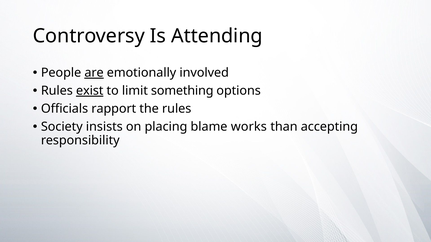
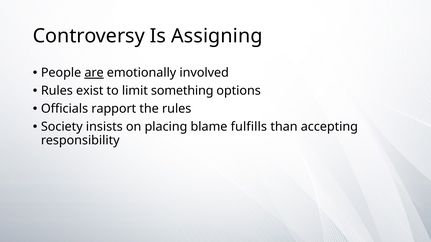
Attending: Attending -> Assigning
exist underline: present -> none
works: works -> fulfills
